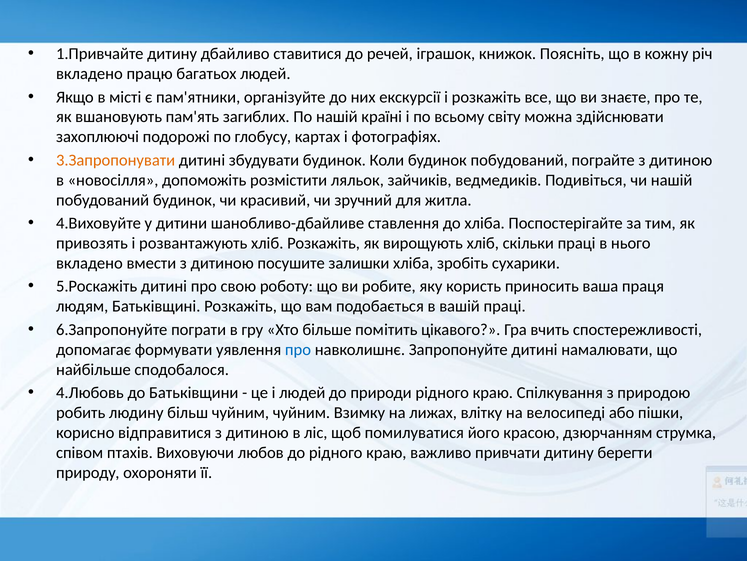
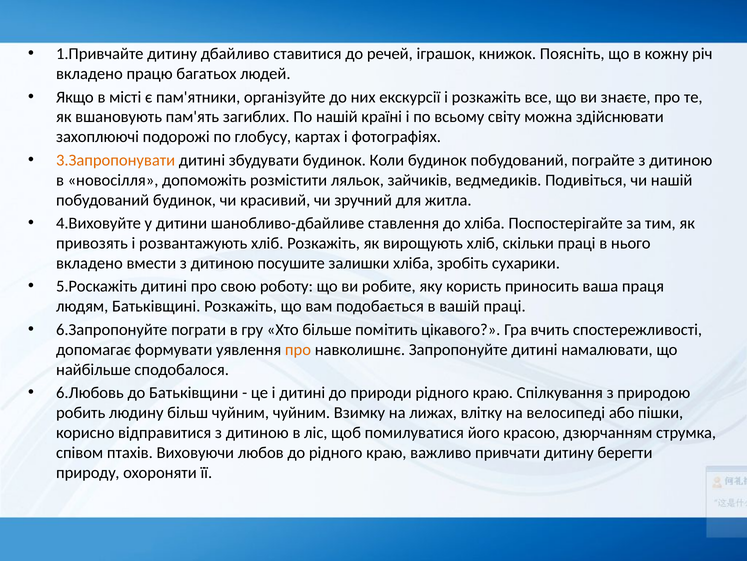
про at (298, 349) colour: blue -> orange
4.Любовь: 4.Любовь -> 6.Любовь
і людей: людей -> дитинi
